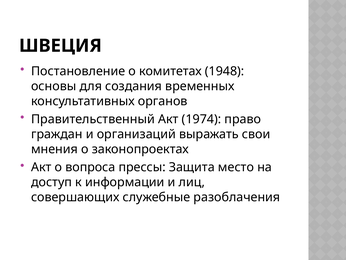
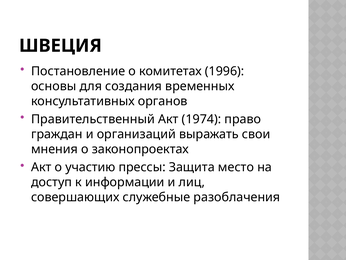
1948: 1948 -> 1996
вопроса: вопроса -> участию
